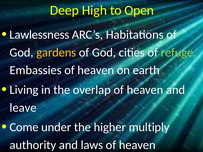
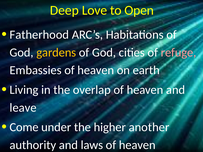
High: High -> Love
Lawlessness: Lawlessness -> Fatherhood
refuge colour: light green -> pink
multiply: multiply -> another
